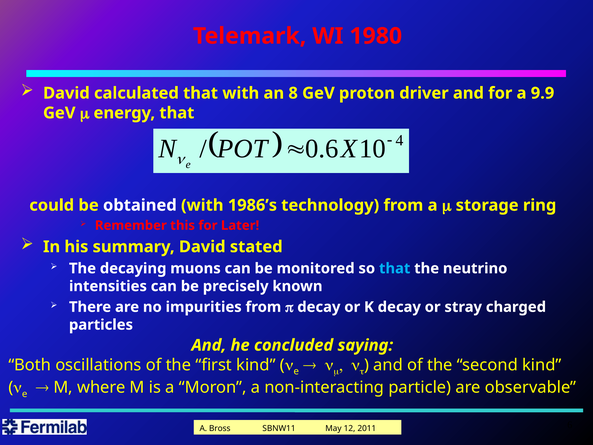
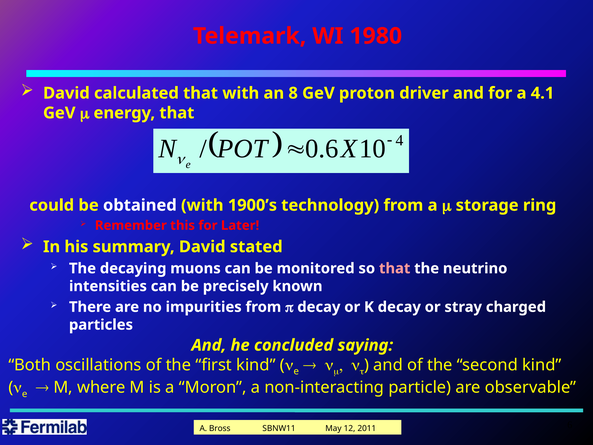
9.9: 9.9 -> 4.1
1986’s: 1986’s -> 1900’s
that at (395, 268) colour: light blue -> pink
